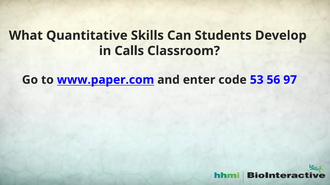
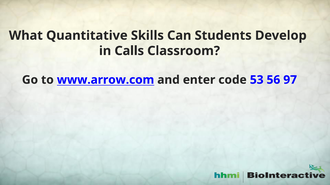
www.paper.com: www.paper.com -> www.arrow.com
